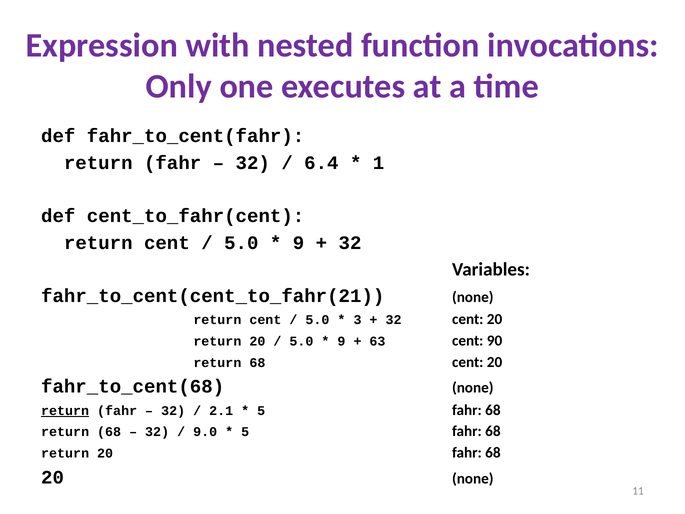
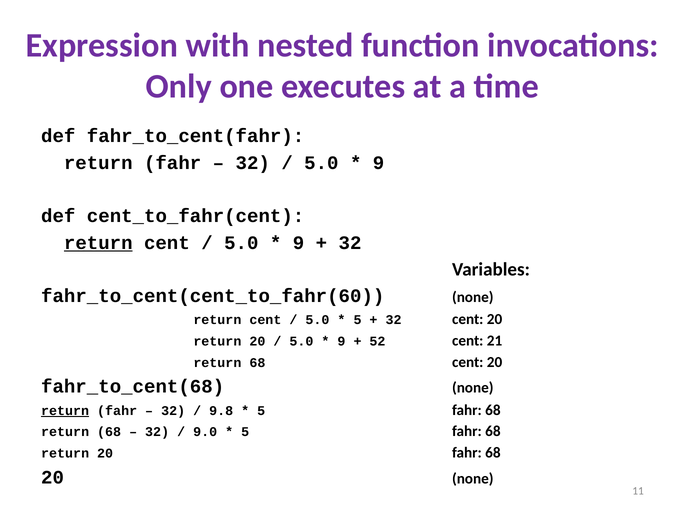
6.4 at (321, 163): 6.4 -> 5.0
1 at (379, 163): 1 -> 9
return at (98, 243) underline: none -> present
fahr_to_cent(cent_to_fahr(21: fahr_to_cent(cent_to_fahr(21 -> fahr_to_cent(cent_to_fahr(60
3 at (358, 320): 3 -> 5
63: 63 -> 52
90: 90 -> 21
2.1: 2.1 -> 9.8
